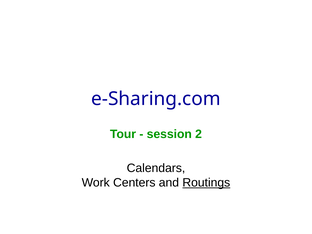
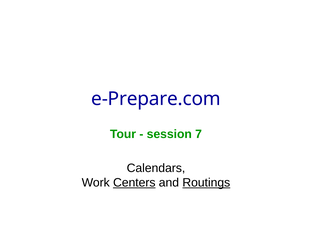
e-Sharing.com: e-Sharing.com -> e-Prepare.com
2: 2 -> 7
Centers underline: none -> present
